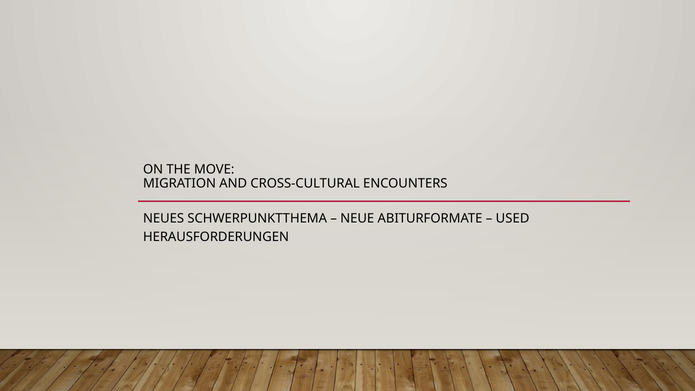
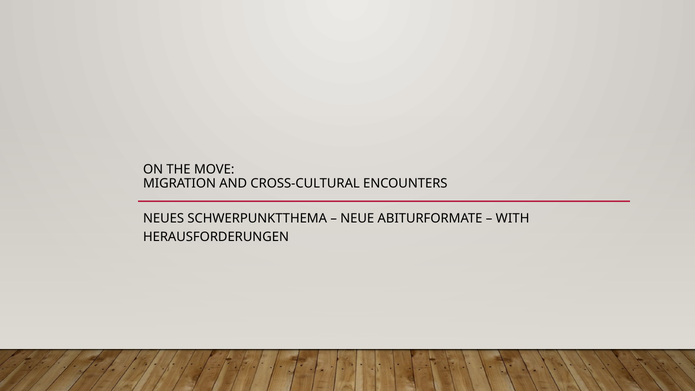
USED: USED -> WITH
